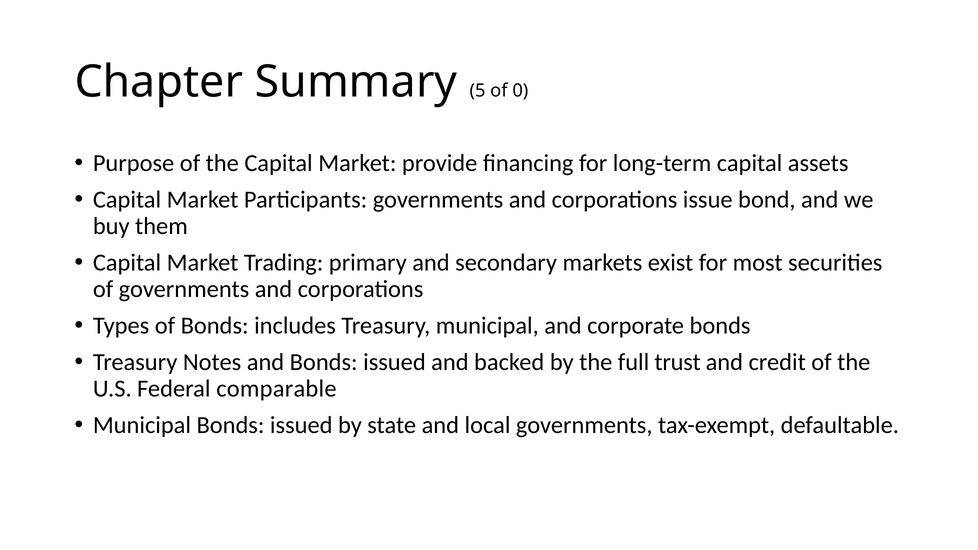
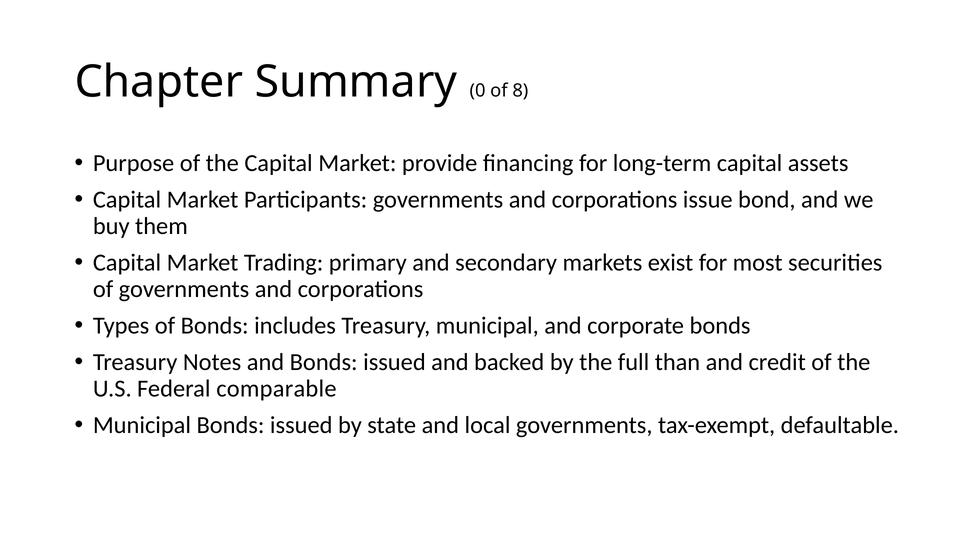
5: 5 -> 0
0: 0 -> 8
trust: trust -> than
